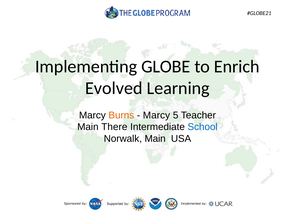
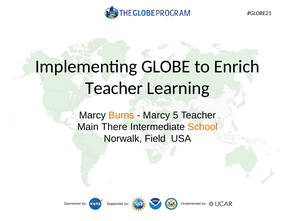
Evolved at (114, 88): Evolved -> Teacher
School colour: blue -> orange
Norwalk Main: Main -> Field
